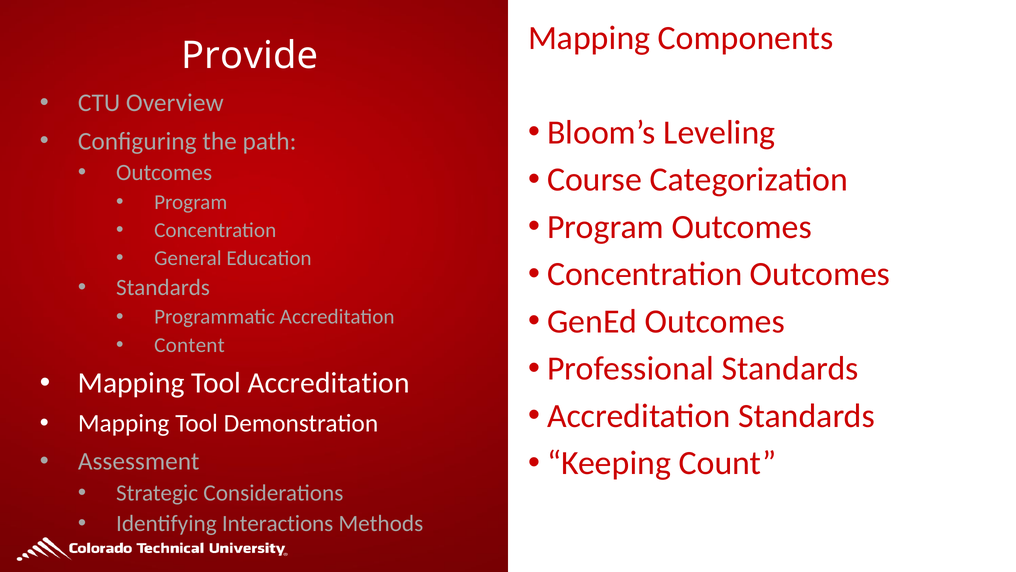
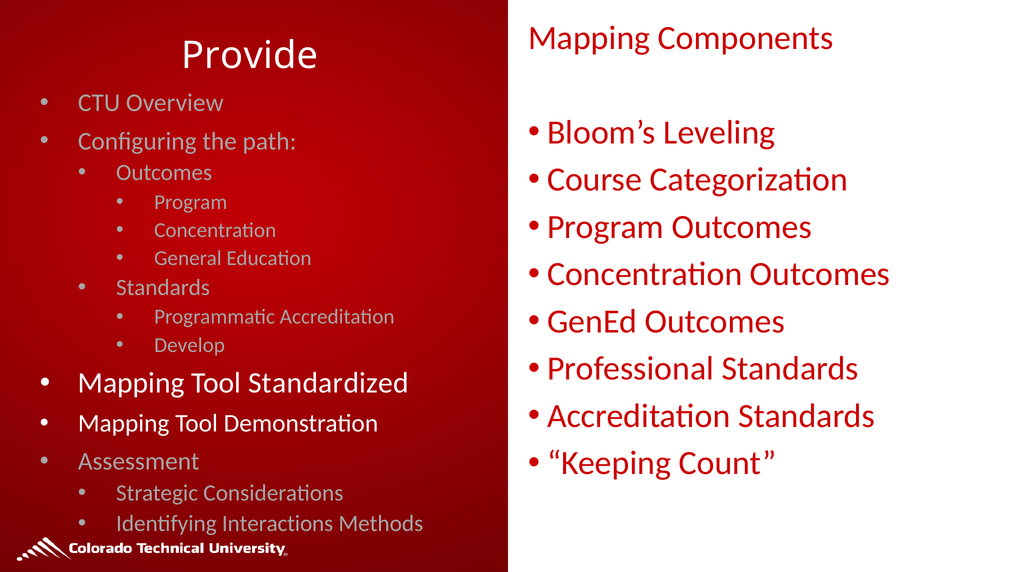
Content: Content -> Develop
Tool Accreditation: Accreditation -> Standardized
